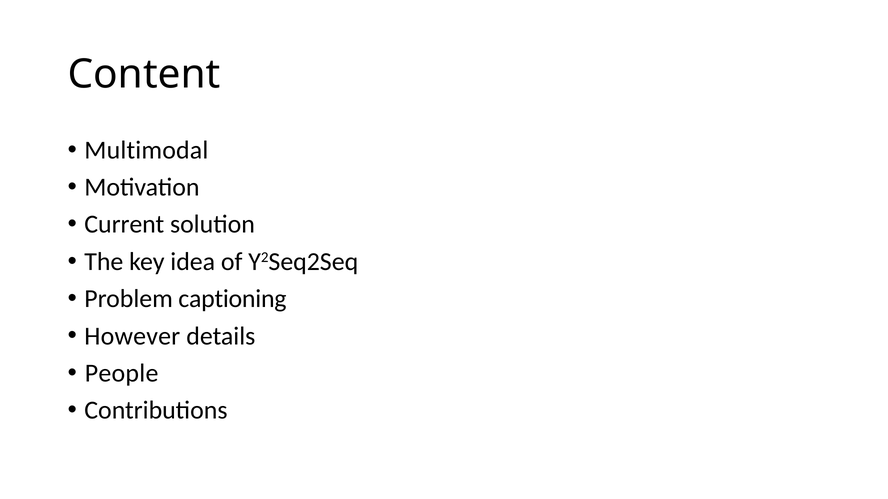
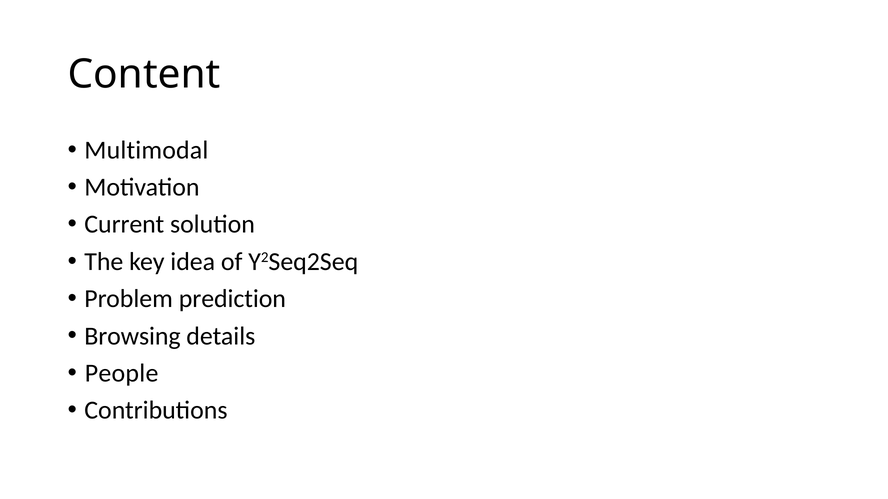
captioning: captioning -> prediction
However: However -> Browsing
